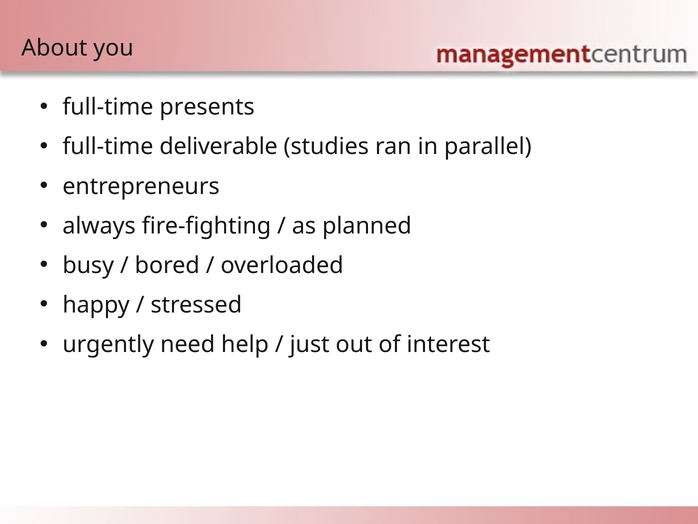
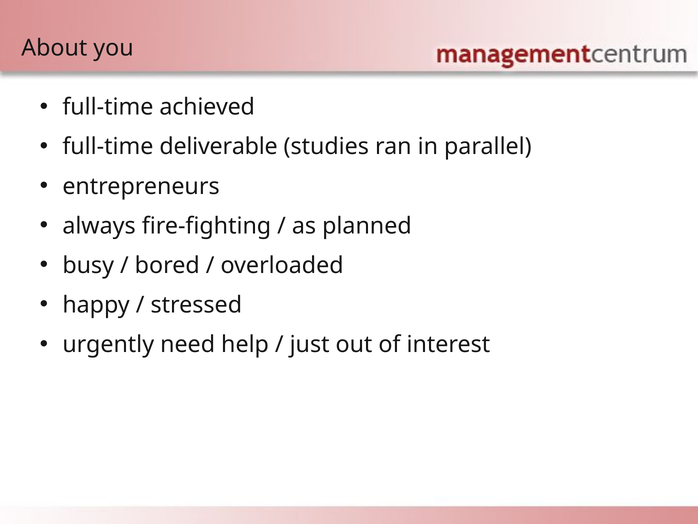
presents: presents -> achieved
